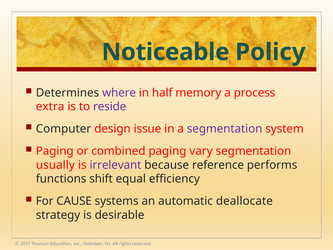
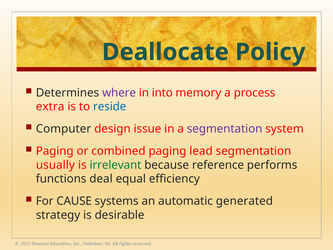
Noticeable: Noticeable -> Deallocate
half: half -> into
reside colour: purple -> blue
vary: vary -> lead
irrelevant colour: purple -> green
shift: shift -> deal
deallocate: deallocate -> generated
